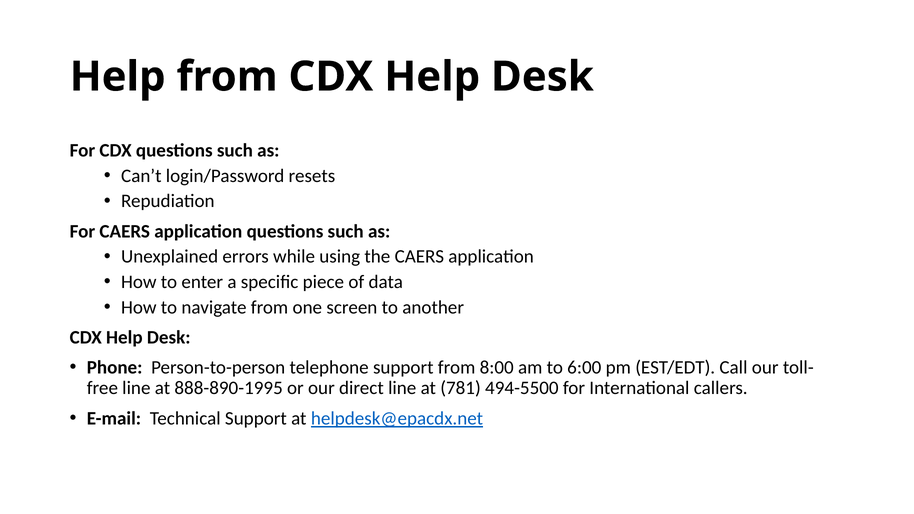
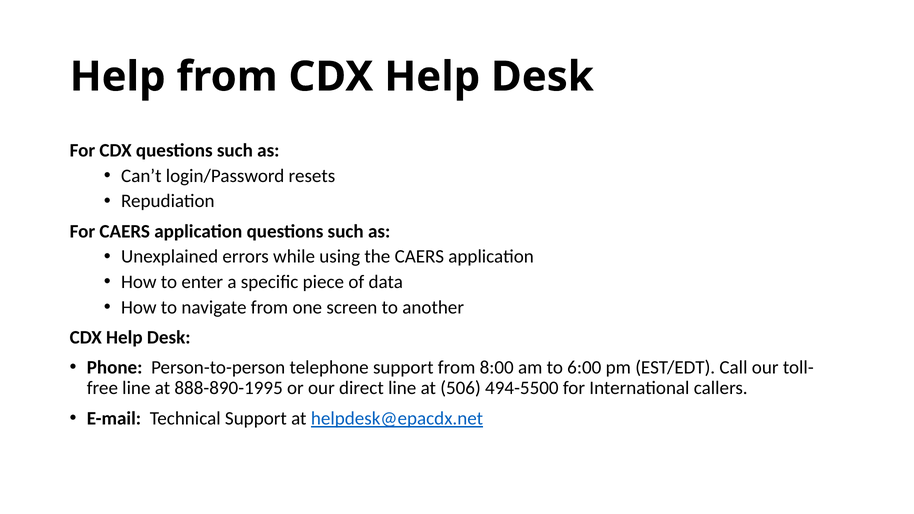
781: 781 -> 506
